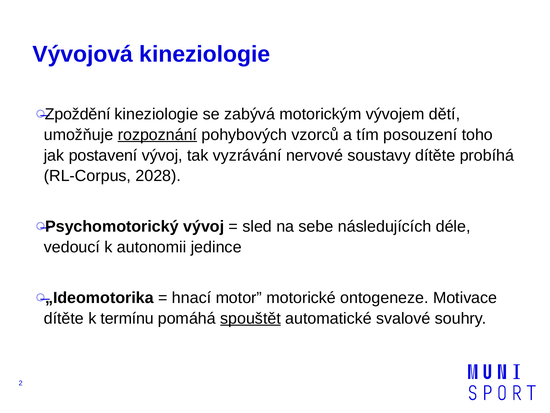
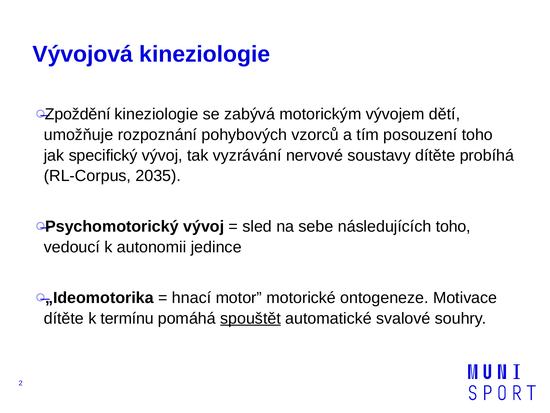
rozpoznání underline: present -> none
postavení: postavení -> specifický
2028: 2028 -> 2035
následujících déle: déle -> toho
